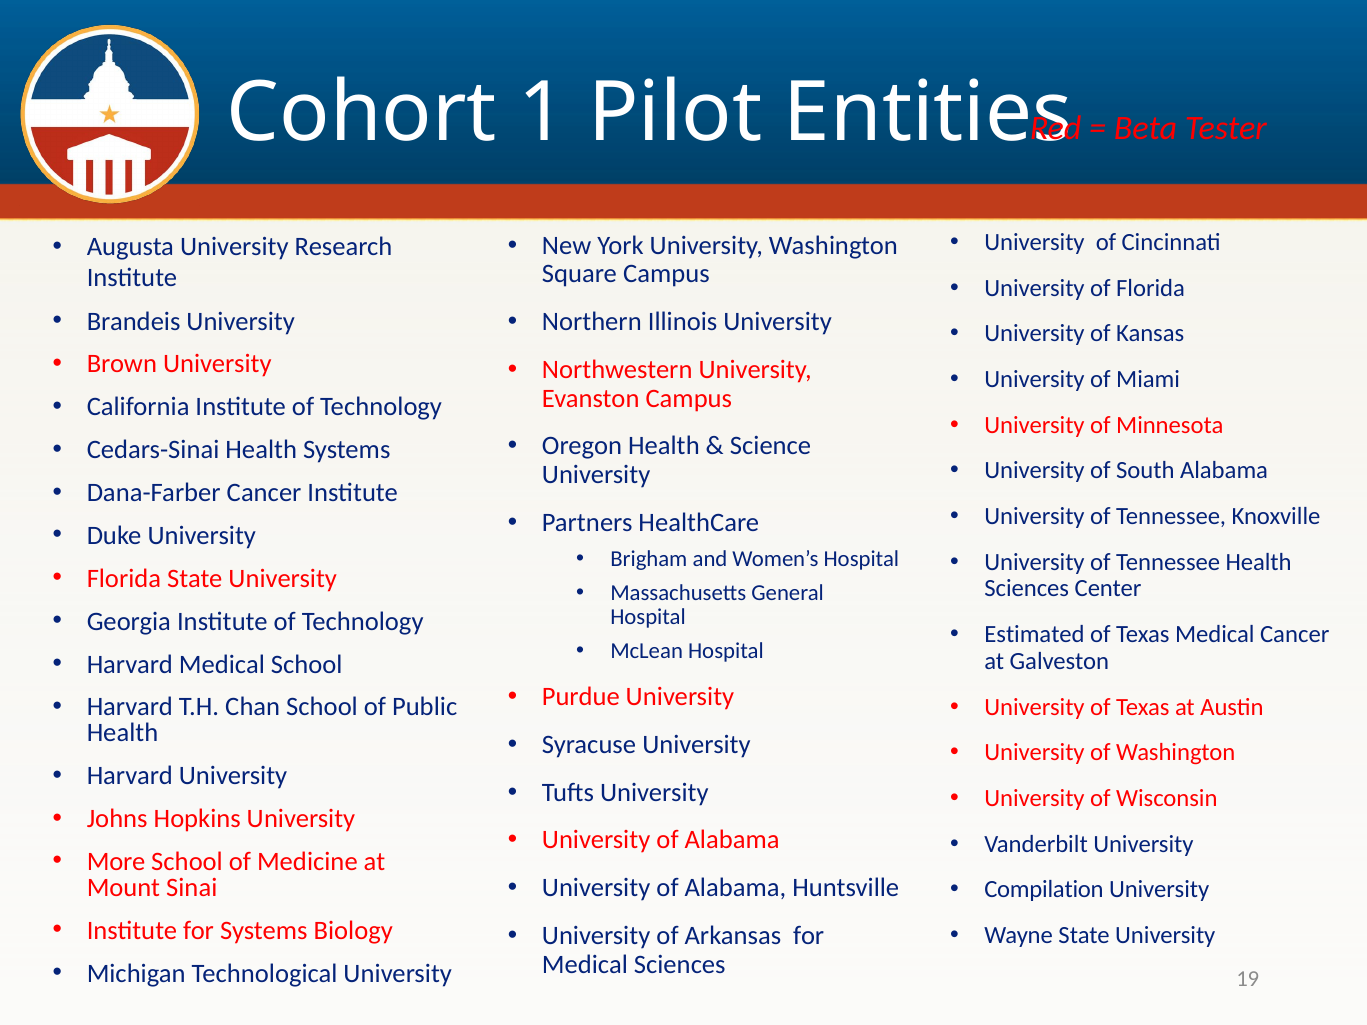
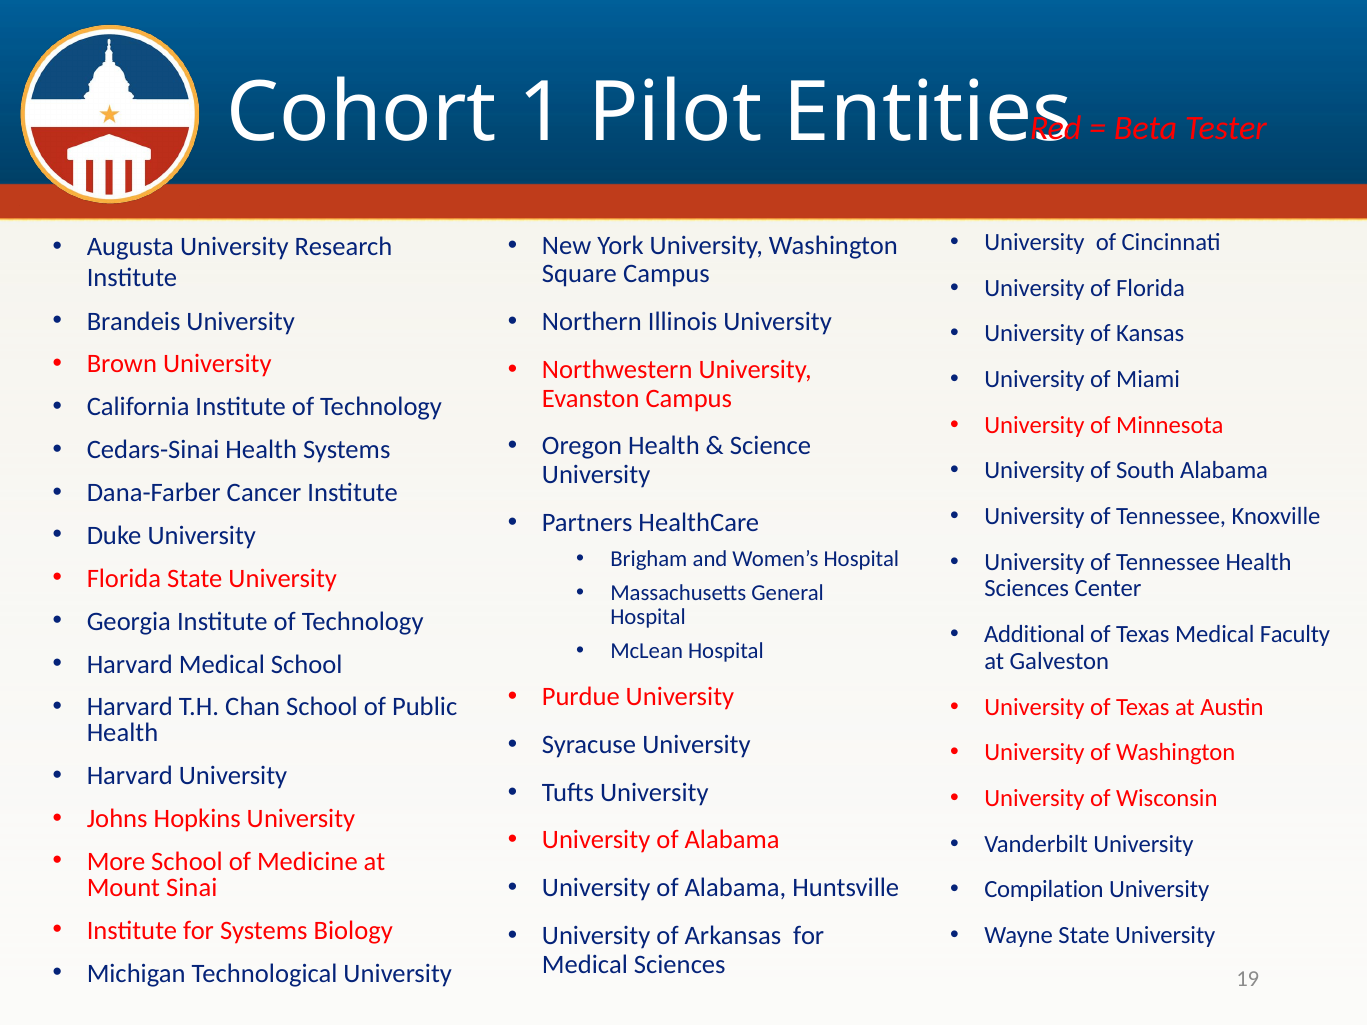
Estimated: Estimated -> Additional
Medical Cancer: Cancer -> Faculty
